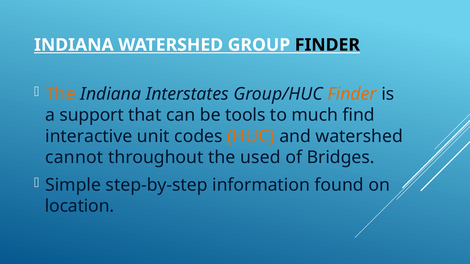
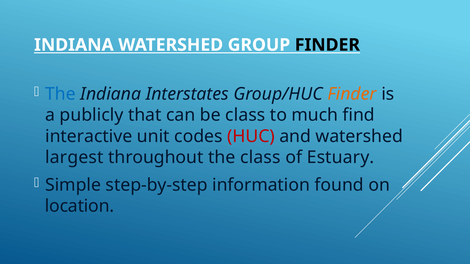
The at (60, 94) colour: orange -> blue
support: support -> publicly
be tools: tools -> class
HUC colour: orange -> red
cannot: cannot -> largest
the used: used -> class
Bridges: Bridges -> Estuary
